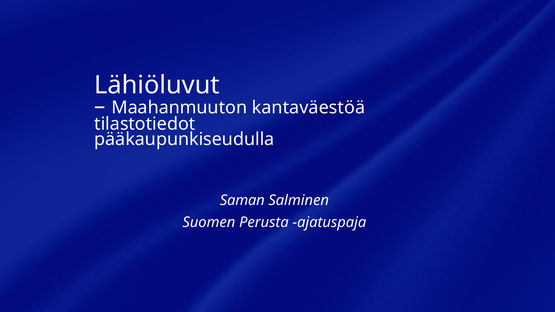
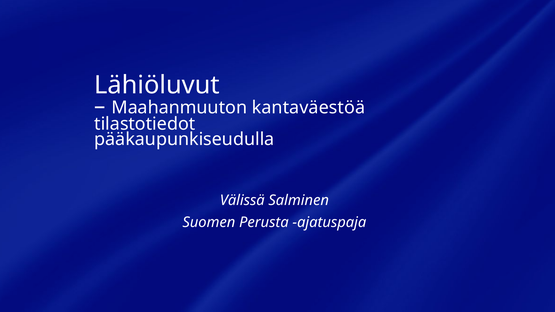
Saman: Saman -> Välissä
